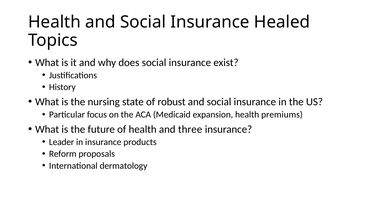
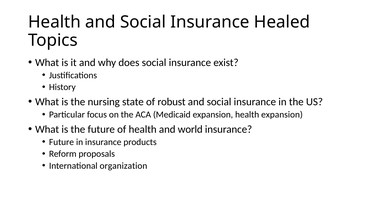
health premiums: premiums -> expansion
three: three -> world
Leader at (62, 142): Leader -> Future
dermatology: dermatology -> organization
